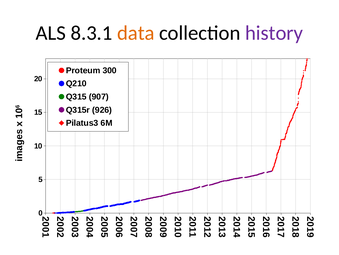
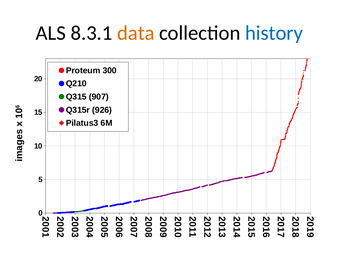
history colour: purple -> blue
